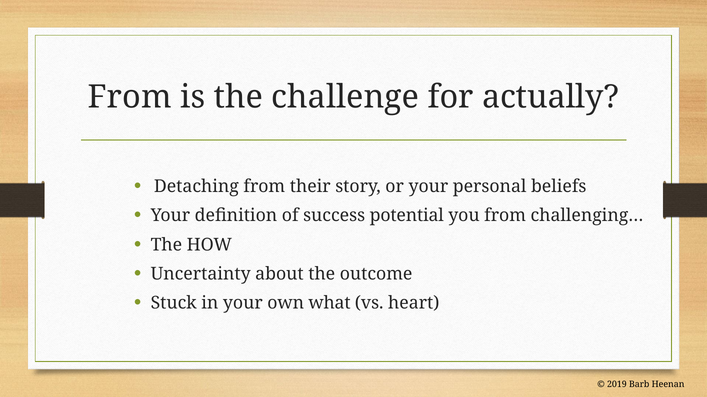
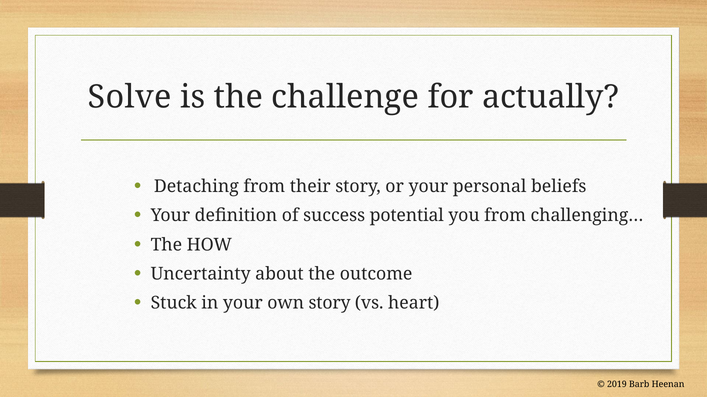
From at (130, 97): From -> Solve
own what: what -> story
